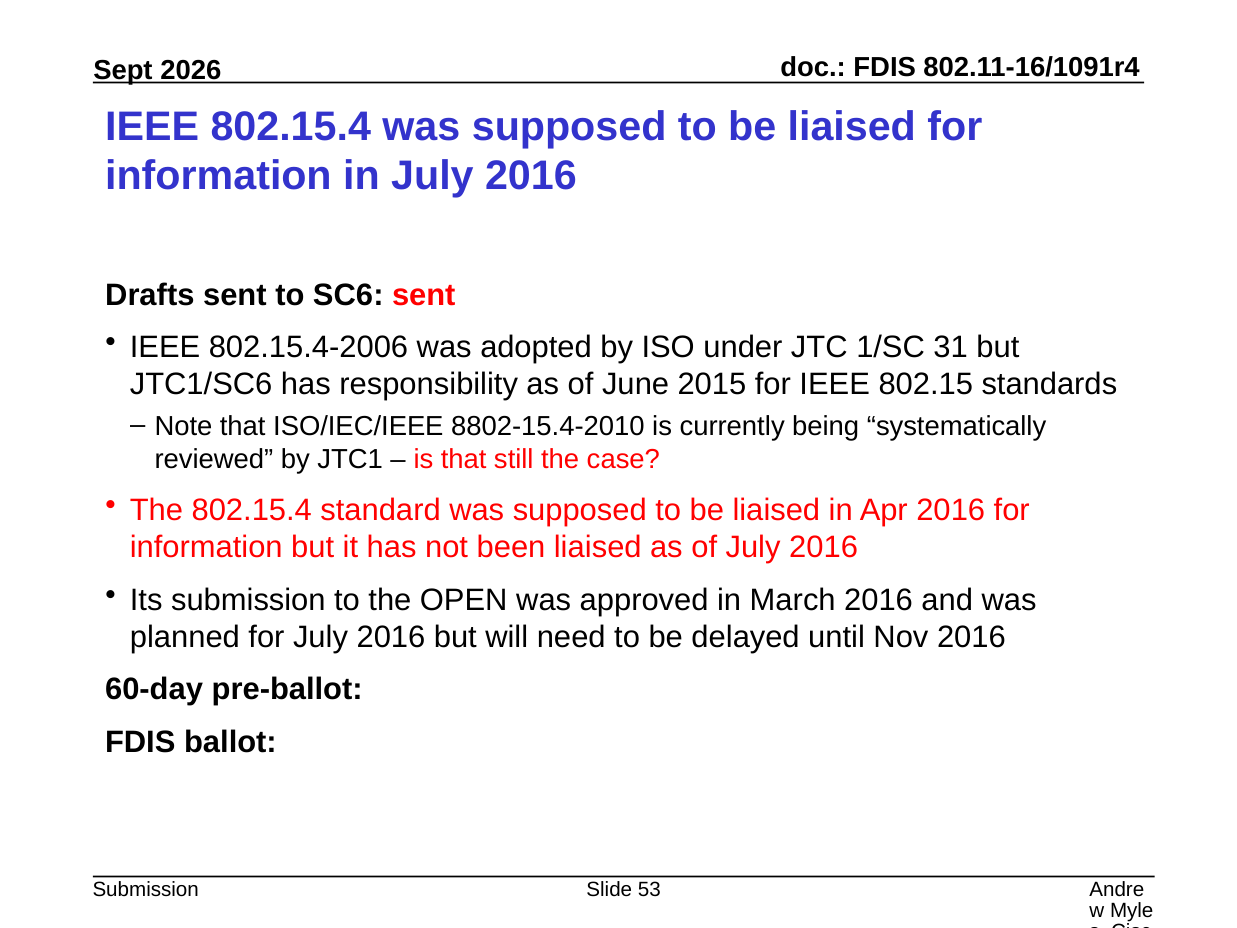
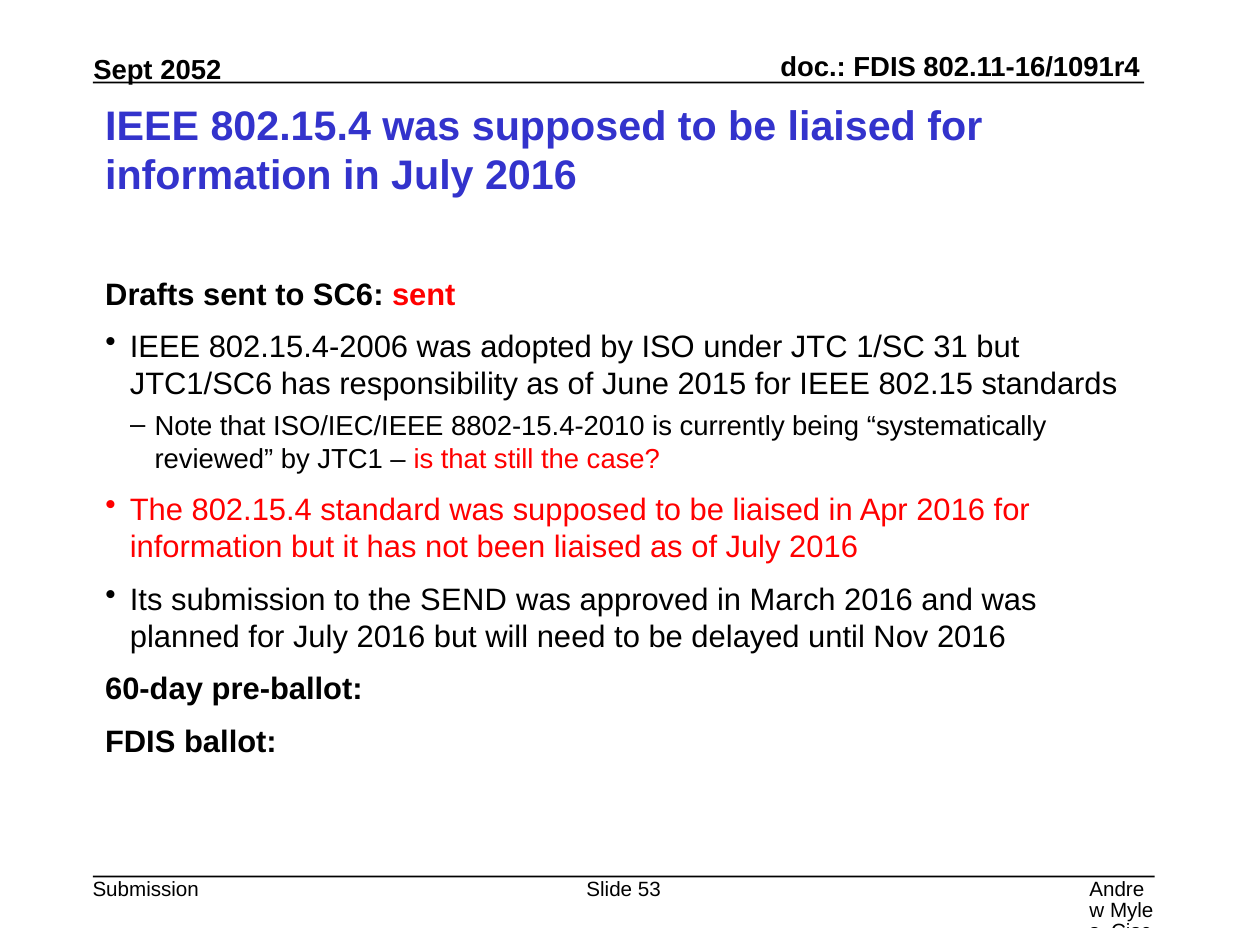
2026: 2026 -> 2052
OPEN: OPEN -> SEND
